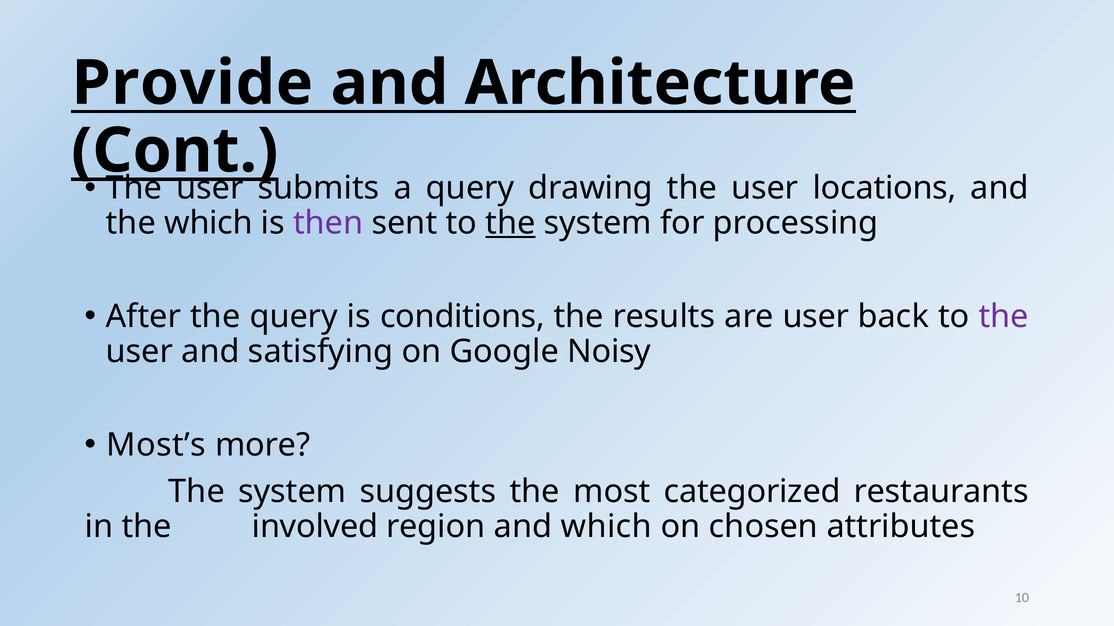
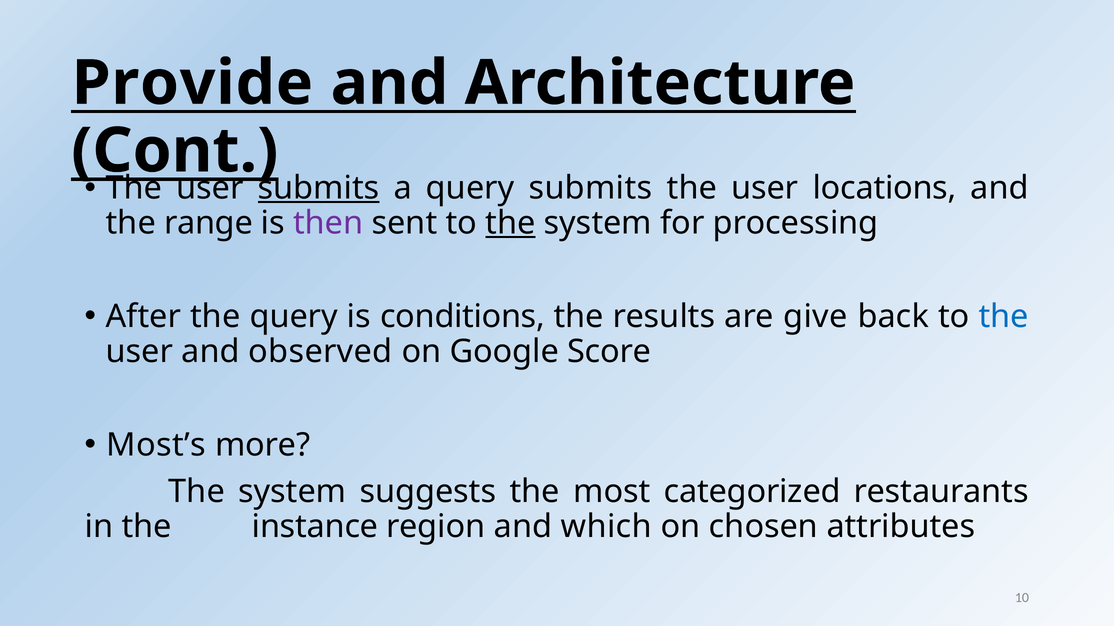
submits at (319, 188) underline: none -> present
query drawing: drawing -> submits
the which: which -> range
are user: user -> give
the at (1004, 317) colour: purple -> blue
satisfying: satisfying -> observed
Noisy: Noisy -> Score
involved: involved -> instance
